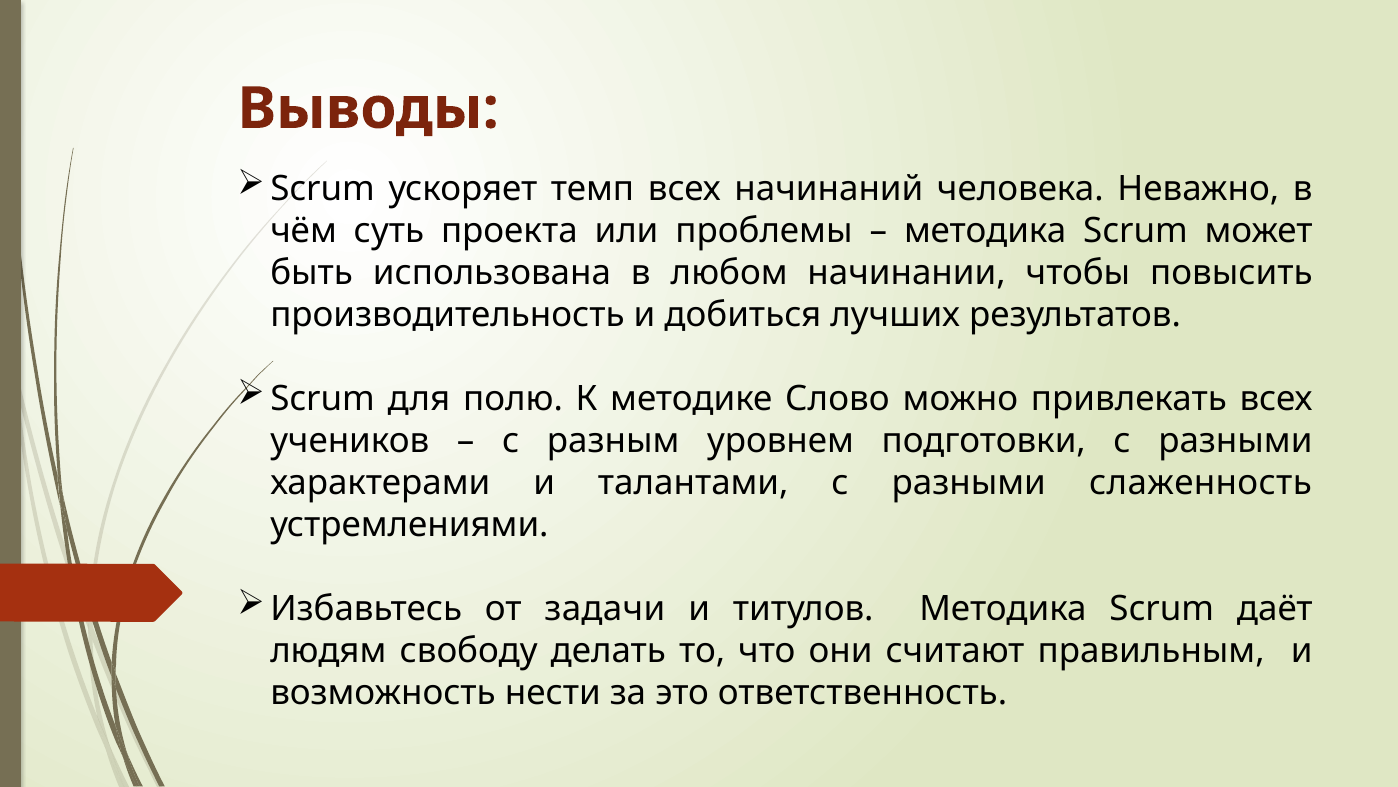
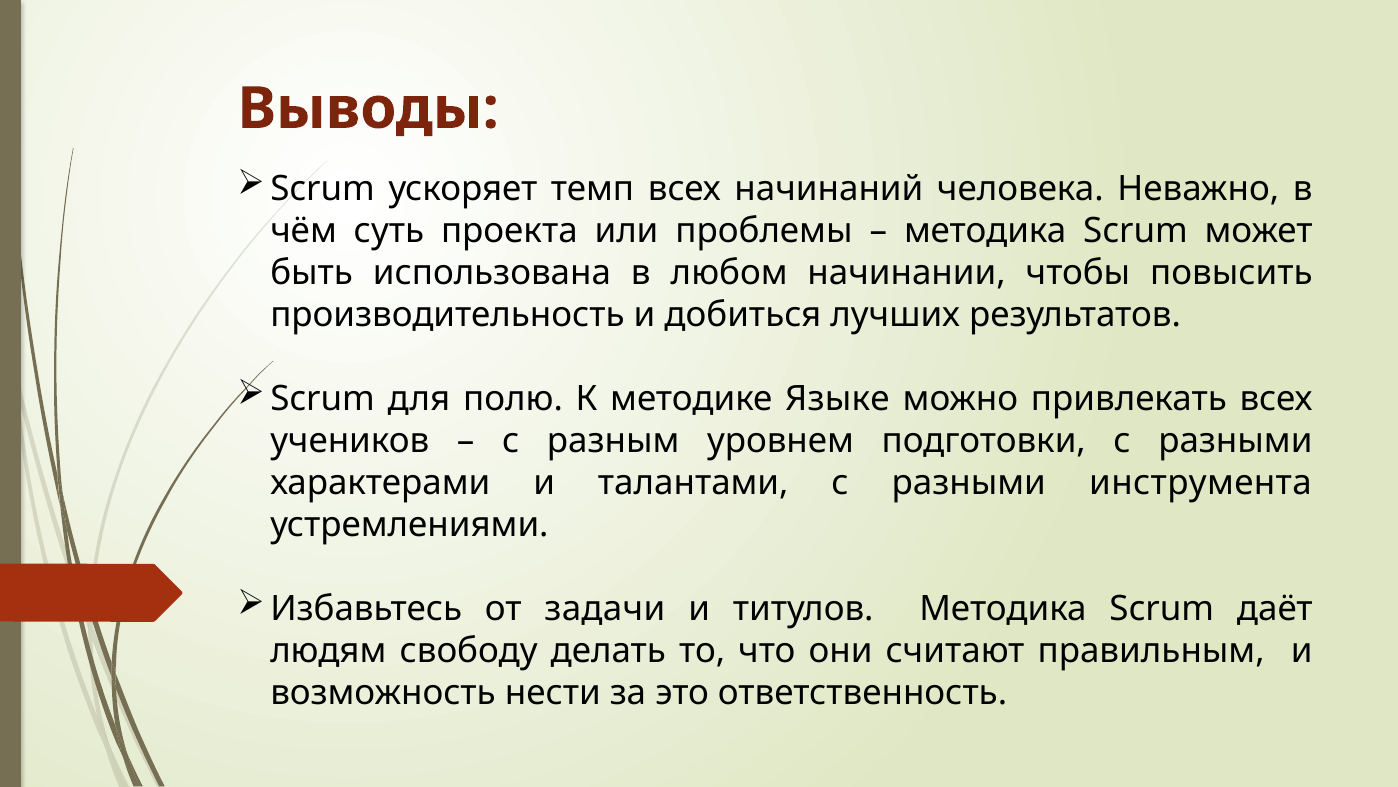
Слово: Слово -> Языке
слаженность: слаженность -> инструмента
